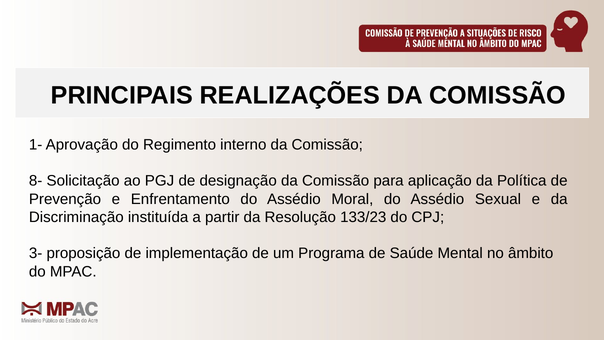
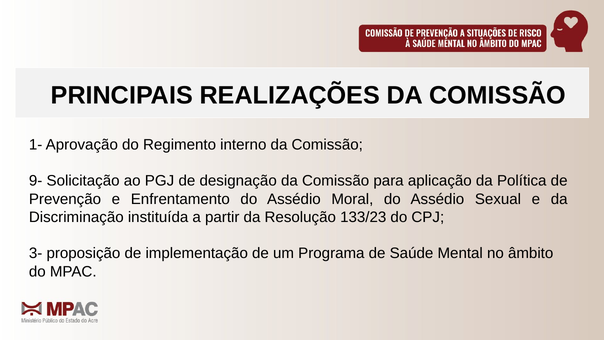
8-: 8- -> 9-
